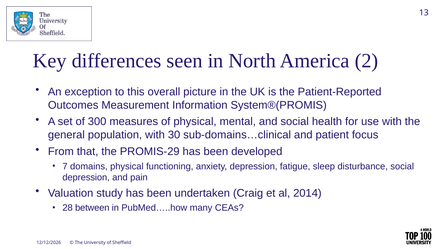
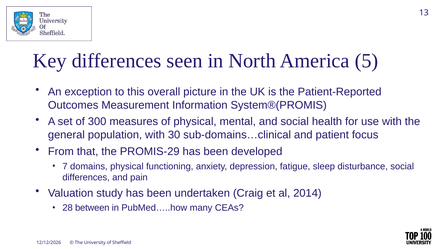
2: 2 -> 5
depression at (86, 178): depression -> differences
